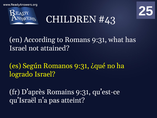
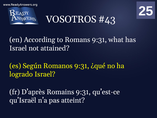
CHILDREN: CHILDREN -> VOSOTROS
